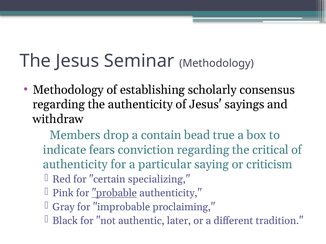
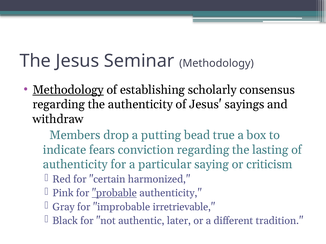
Methodology at (68, 90) underline: none -> present
contain: contain -> putting
critical: critical -> lasting
specializing: specializing -> harmonized
proclaiming: proclaiming -> irretrievable
